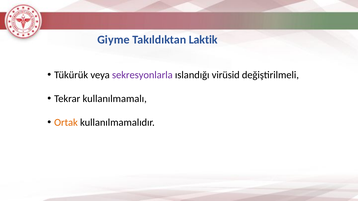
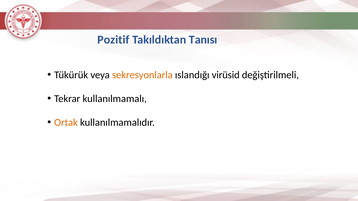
Giyme: Giyme -> Pozitif
Laktik: Laktik -> Tanısı
sekresyonlarla colour: purple -> orange
